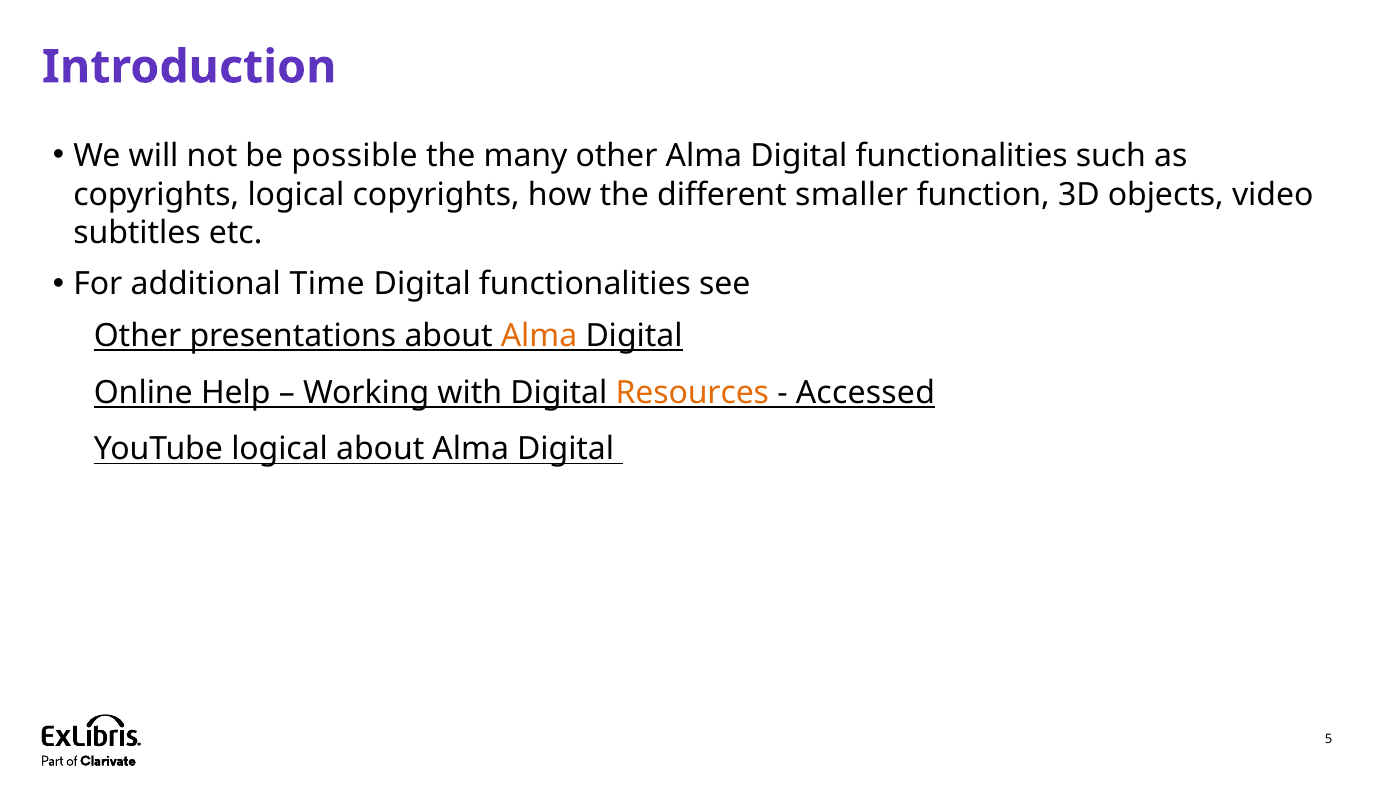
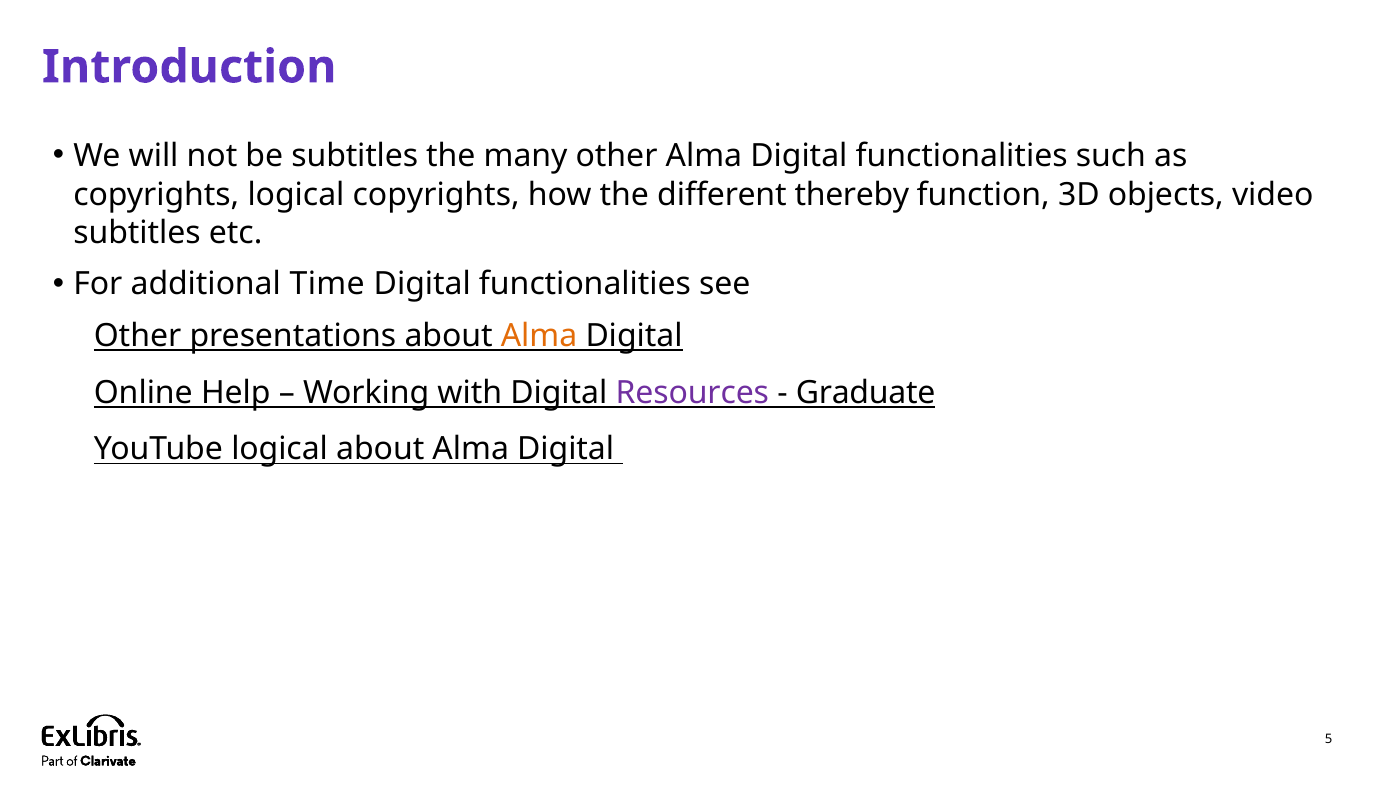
be possible: possible -> subtitles
smaller: smaller -> thereby
Resources colour: orange -> purple
Accessed: Accessed -> Graduate
